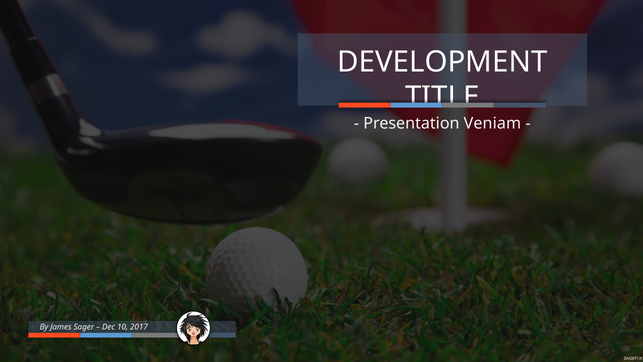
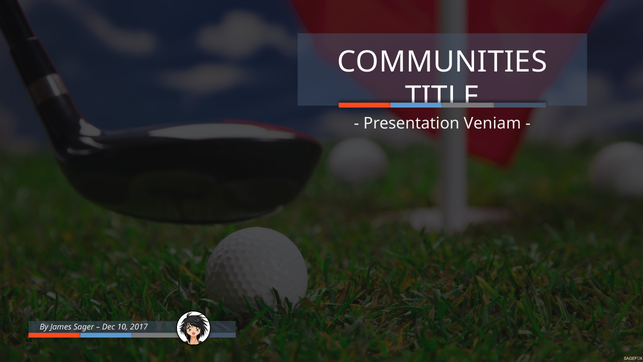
DEVELOPMENT: DEVELOPMENT -> COMMUNITIES
